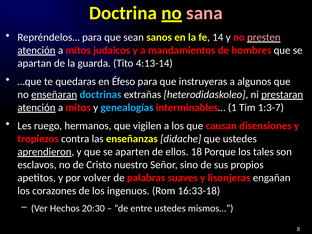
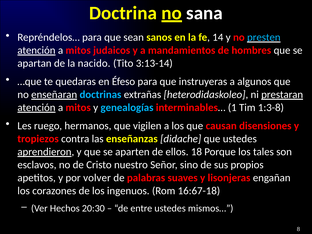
sana colour: pink -> white
presten colour: pink -> light blue
guarda: guarda -> nacido
4:13-14: 4:13-14 -> 3:13-14
1:3-7: 1:3-7 -> 1:3-8
16:33-18: 16:33-18 -> 16:67-18
